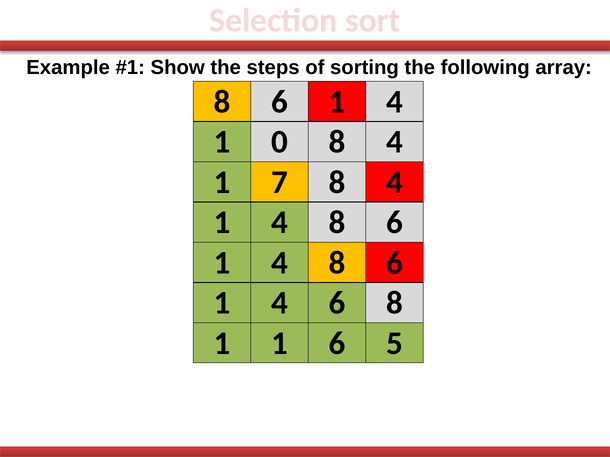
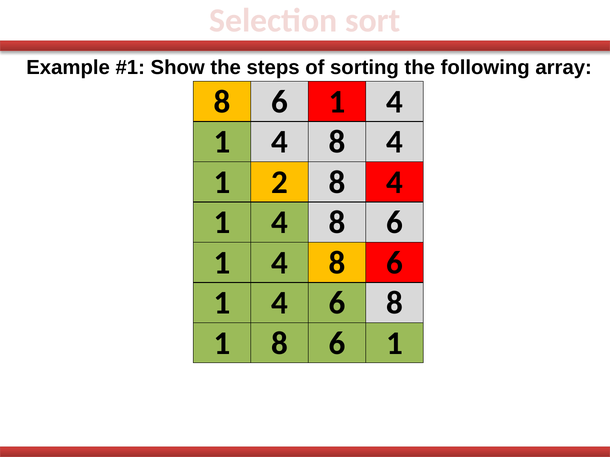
0 at (279, 142): 0 -> 4
7: 7 -> 2
1 1: 1 -> 8
5 at (395, 343): 5 -> 1
